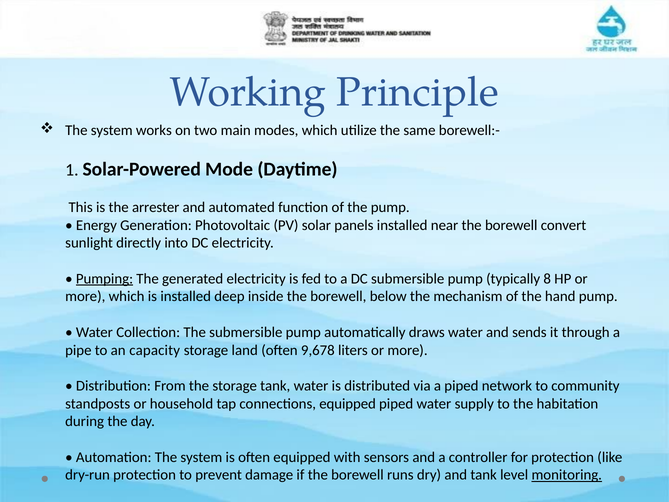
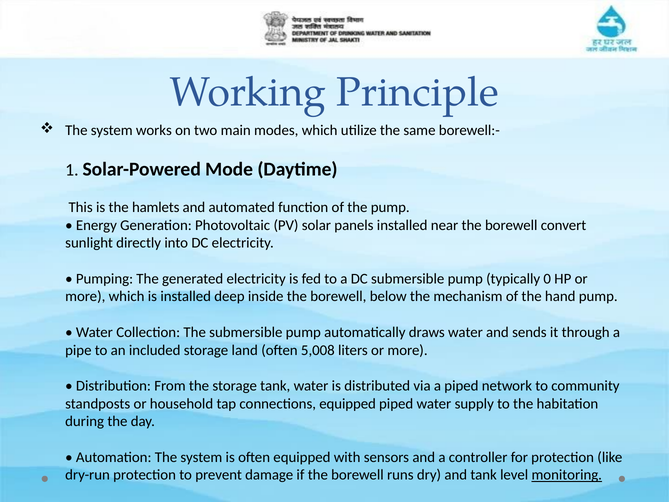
arrester: arrester -> hamlets
Pumping underline: present -> none
8: 8 -> 0
capacity: capacity -> included
9,678: 9,678 -> 5,008
